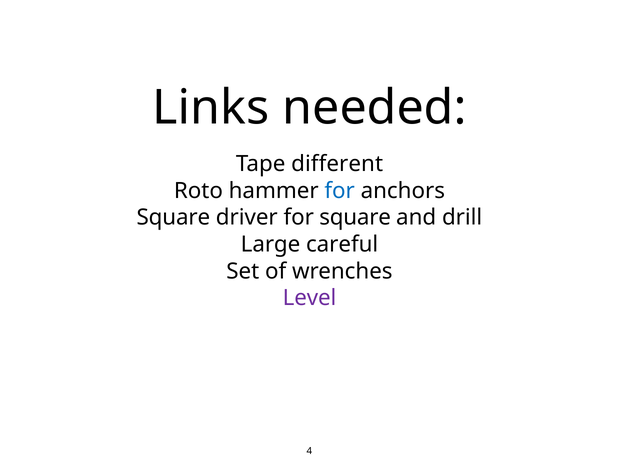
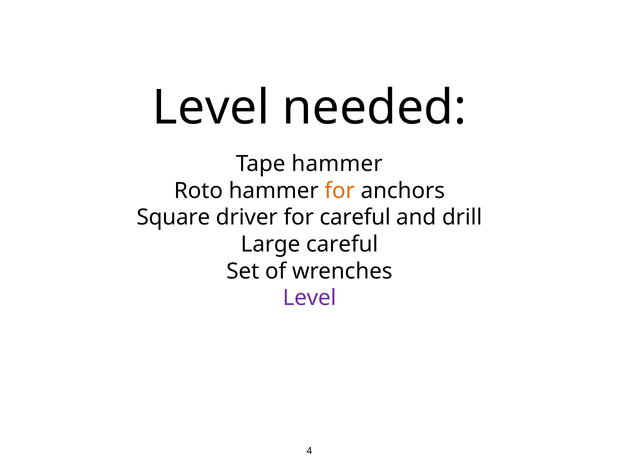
Links at (211, 108): Links -> Level
Tape different: different -> hammer
for at (340, 191) colour: blue -> orange
for square: square -> careful
